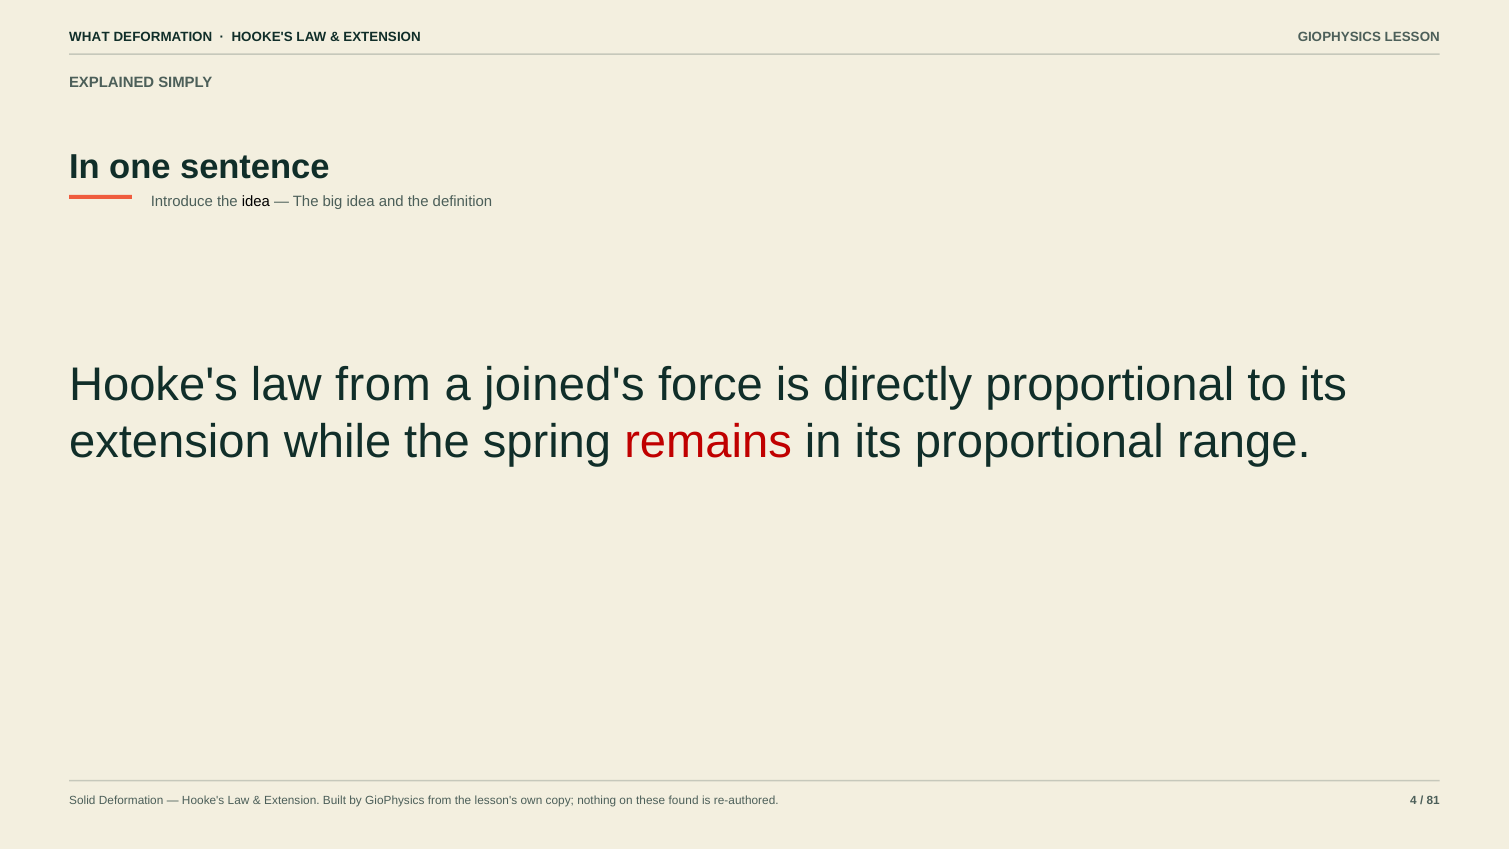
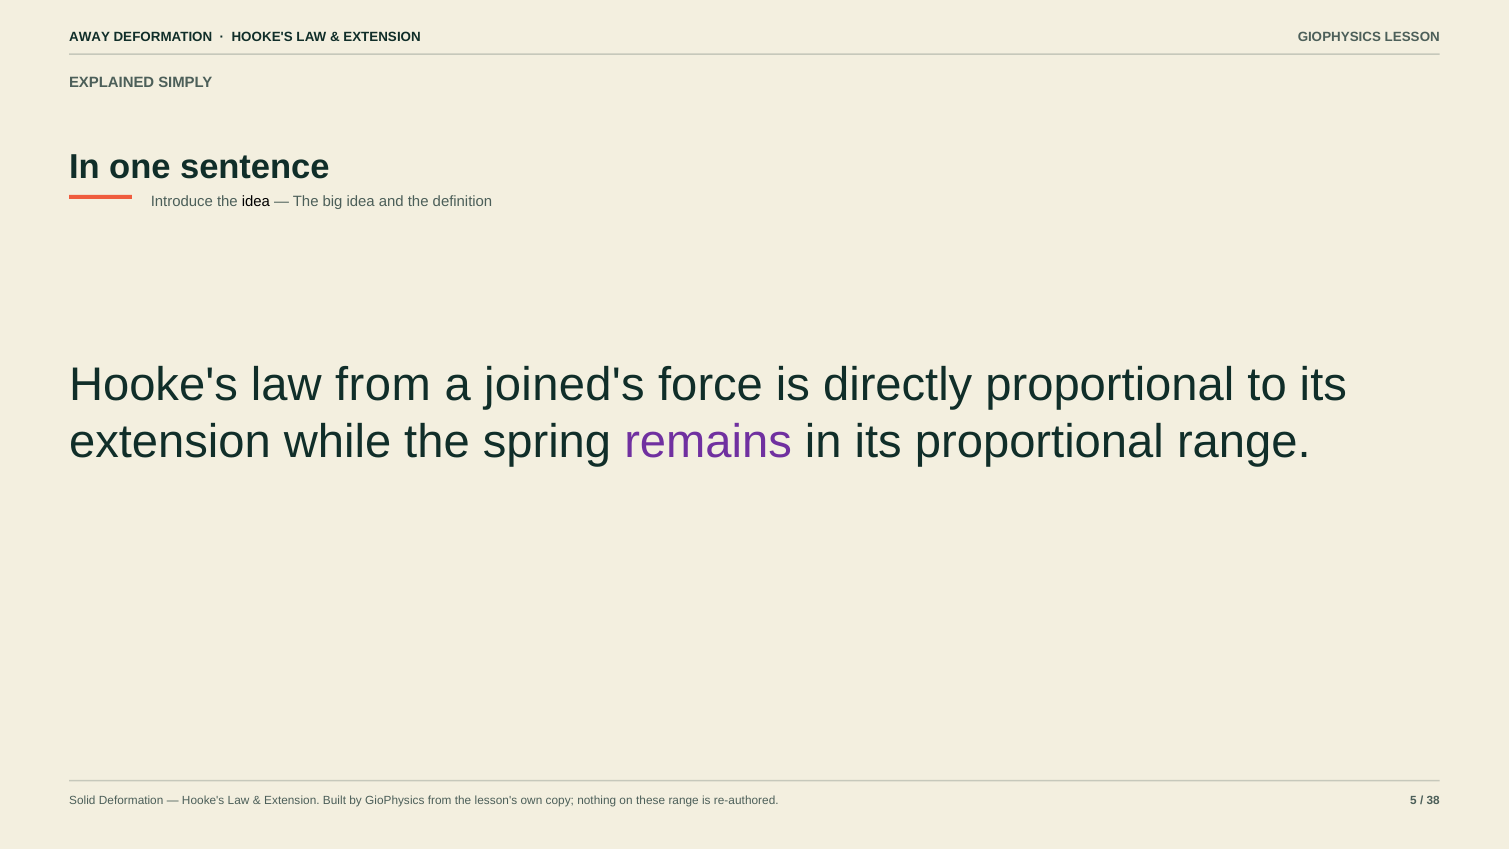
WHAT: WHAT -> AWAY
remains colour: red -> purple
these found: found -> range
4: 4 -> 5
81: 81 -> 38
